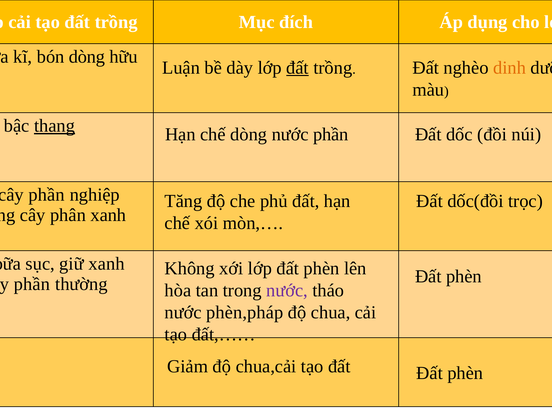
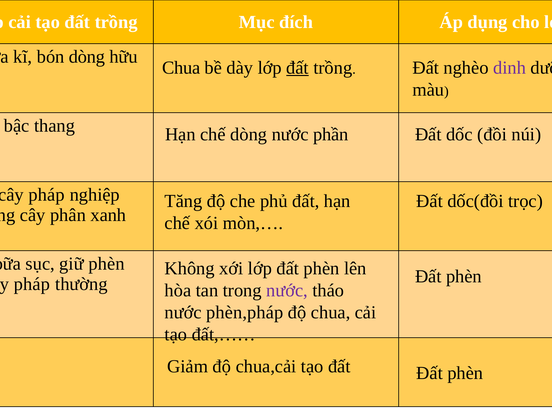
Luận at (181, 68): Luận -> Chua
dinh colour: orange -> purple
thang underline: present -> none
phần at (47, 195): phần -> pháp
giữ xanh: xanh -> phèn
phần at (32, 284): phần -> pháp
